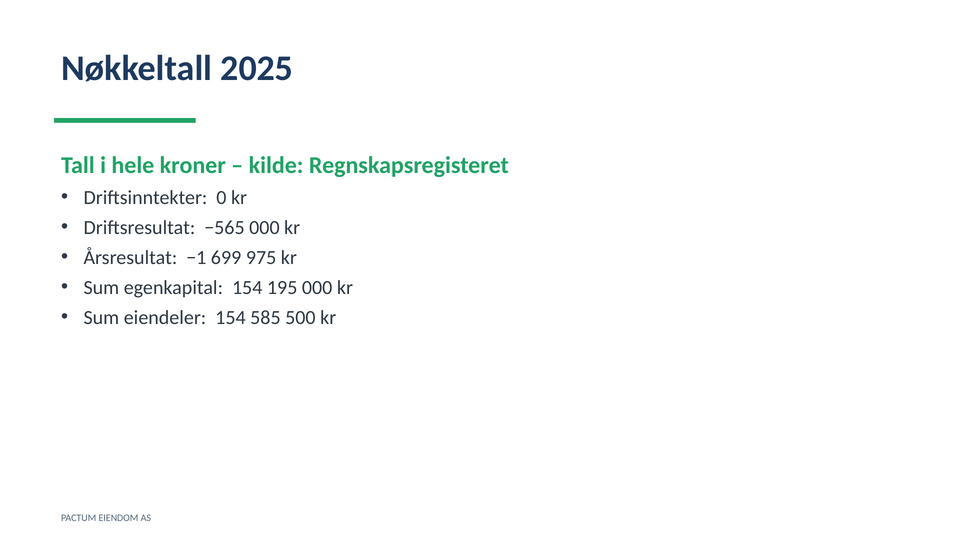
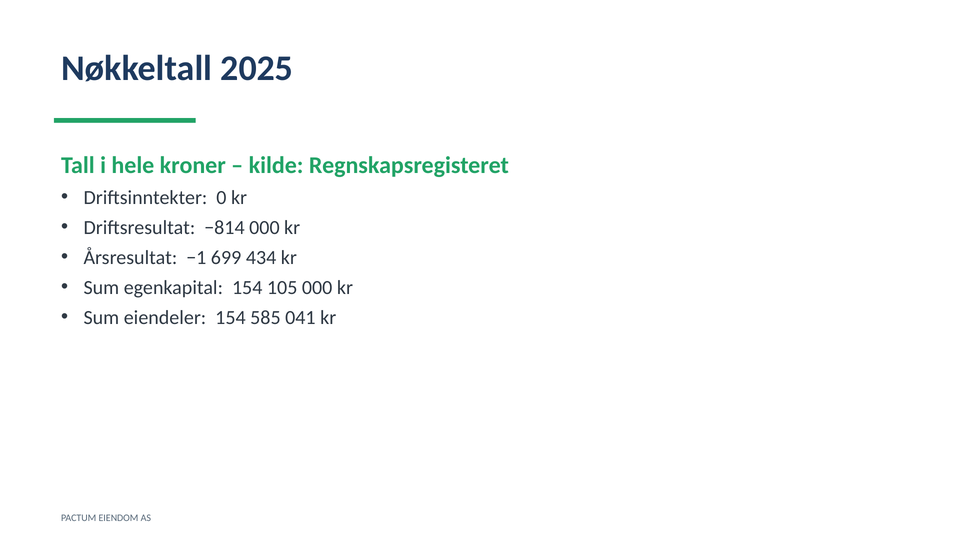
−565: −565 -> −814
975: 975 -> 434
195: 195 -> 105
500: 500 -> 041
